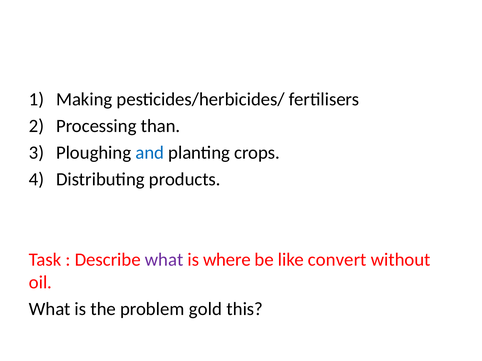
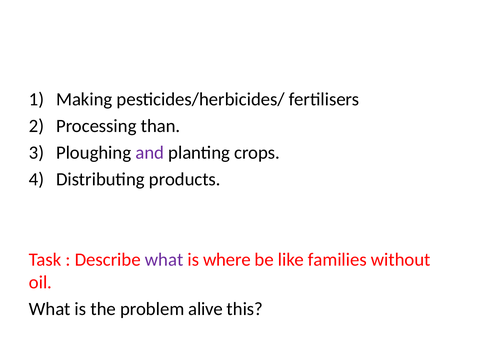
and colour: blue -> purple
convert: convert -> families
gold: gold -> alive
